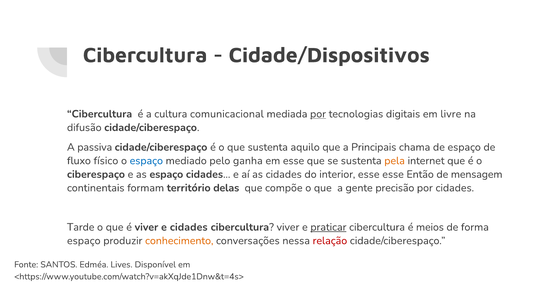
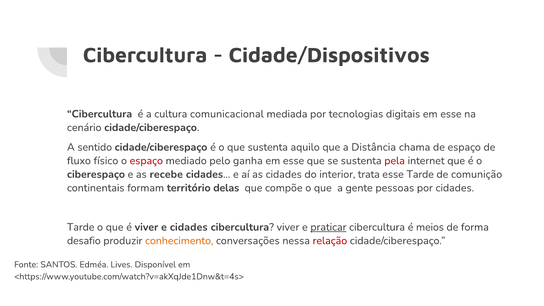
por at (318, 114) underline: present -> none
digitais em livre: livre -> esse
difusão: difusão -> cenário
passiva: passiva -> sentido
Principais: Principais -> Distância
espaço at (146, 161) colour: blue -> red
pela colour: orange -> red
as espaço: espaço -> recebe
interior esse: esse -> trata
esse Então: Então -> Tarde
mensagem: mensagem -> comunição
precisão: precisão -> pessoas
espaço at (84, 241): espaço -> desafio
